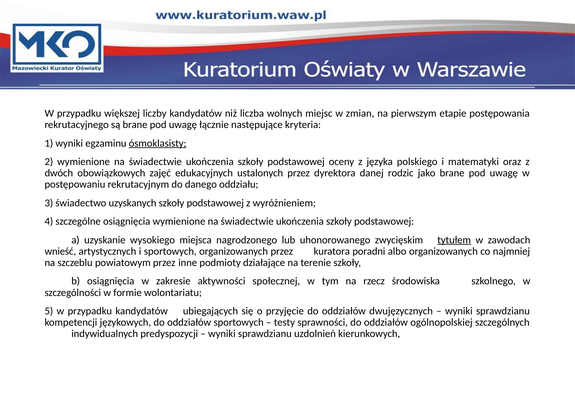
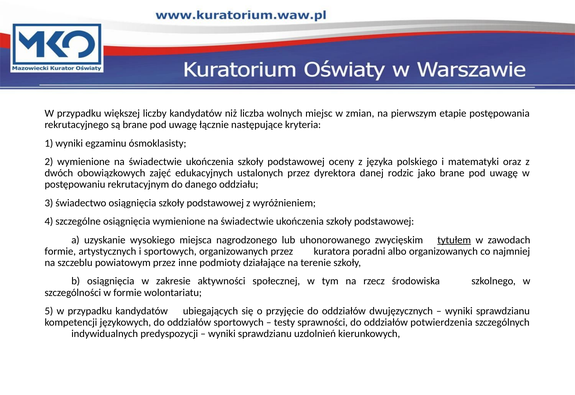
ósmoklasisty underline: present -> none
świadectwo uzyskanych: uzyskanych -> osiągnięcia
wnieść at (60, 251): wnieść -> formie
ogólnopolskiej: ogólnopolskiej -> potwierdzenia
